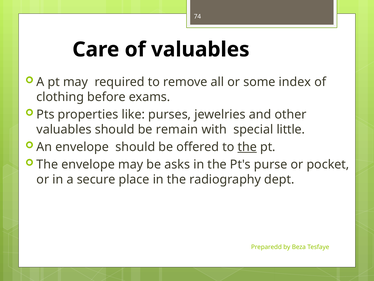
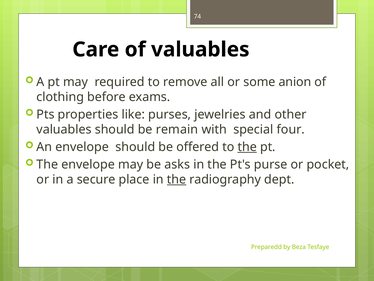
index: index -> anion
little: little -> four
the at (177, 179) underline: none -> present
